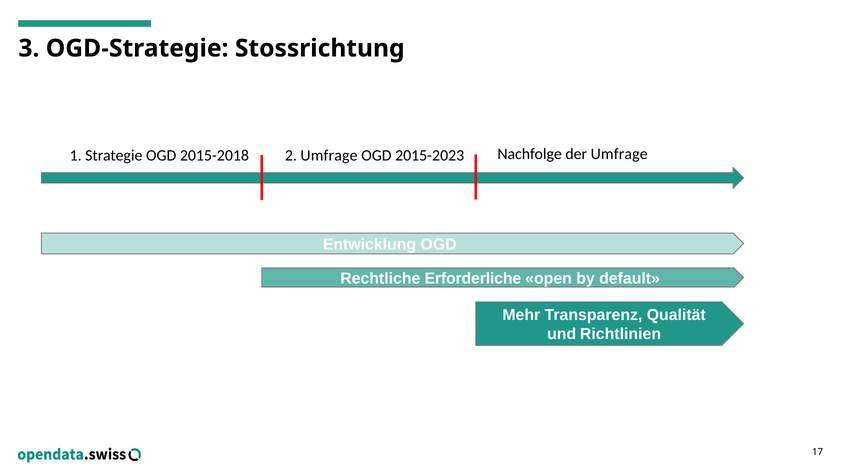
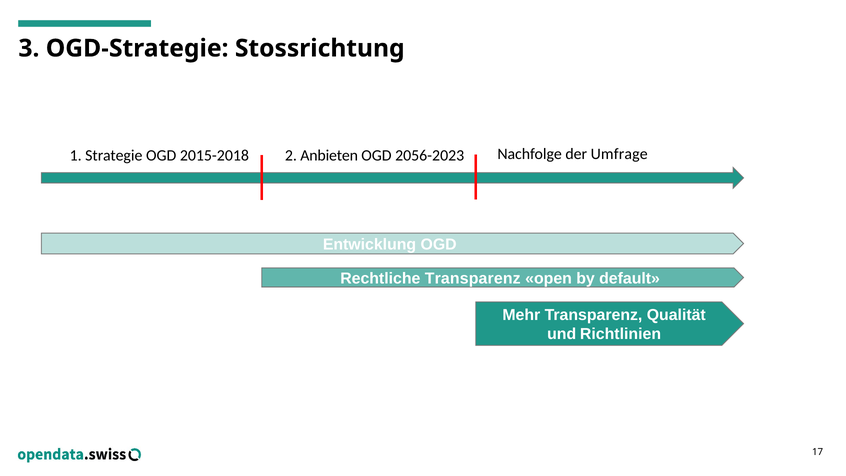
2 Umfrage: Umfrage -> Anbieten
2015-2023: 2015-2023 -> 2056-2023
Rechtliche Erforderliche: Erforderliche -> Transparenz
